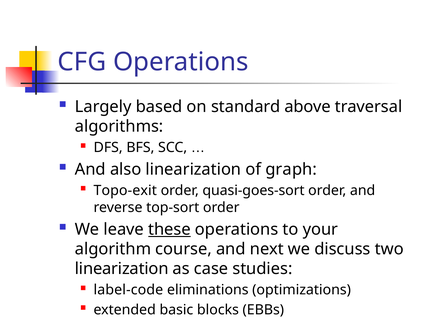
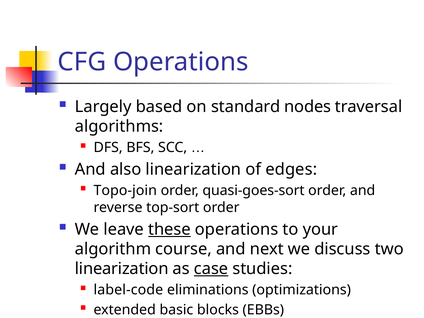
above: above -> nodes
graph: graph -> edges
Topo-exit: Topo-exit -> Topo-join
case underline: none -> present
